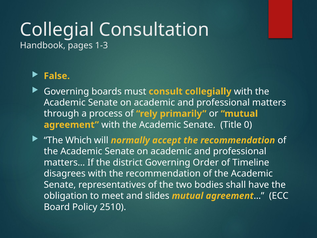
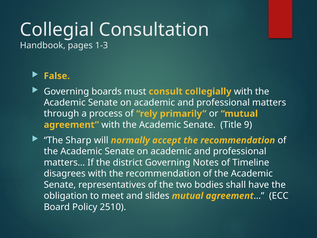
0: 0 -> 9
Which: Which -> Sharp
Order: Order -> Notes
